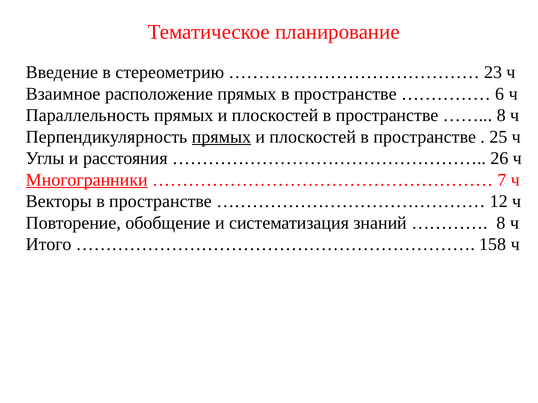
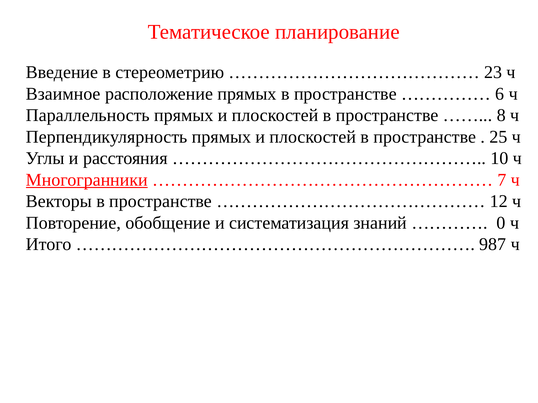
прямых at (221, 137) underline: present -> none
26: 26 -> 10
8 at (501, 223): 8 -> 0
158: 158 -> 987
